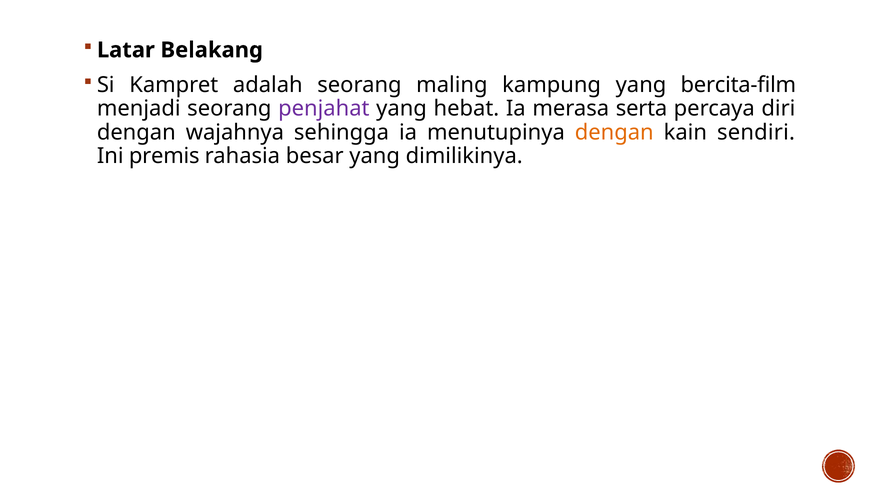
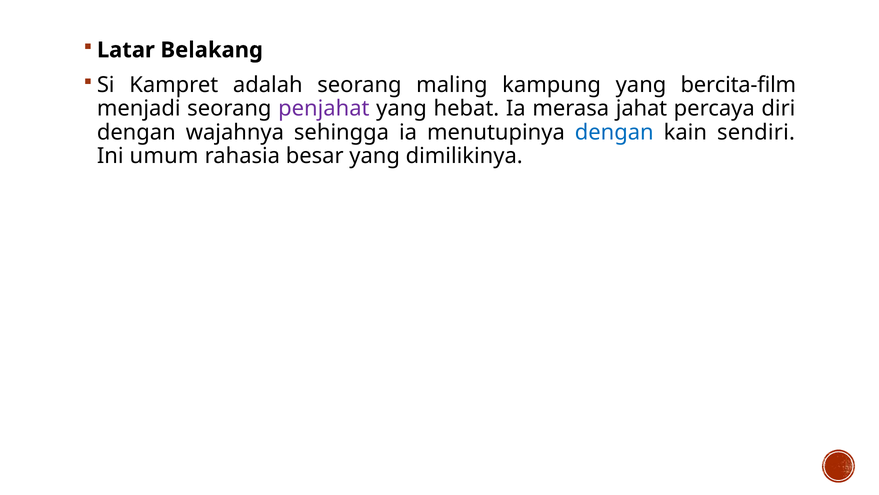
serta: serta -> jahat
dengan at (614, 132) colour: orange -> blue
premis: premis -> umum
